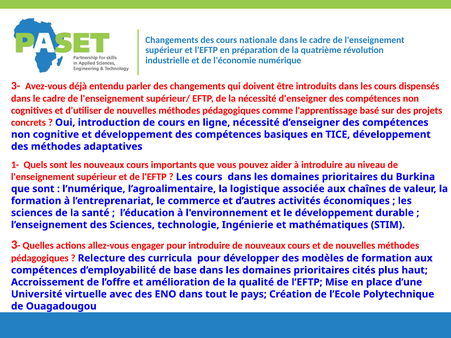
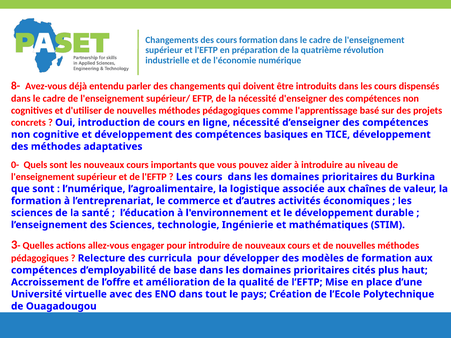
cours nationale: nationale -> formation
3-: 3- -> 8-
1-: 1- -> 0-
